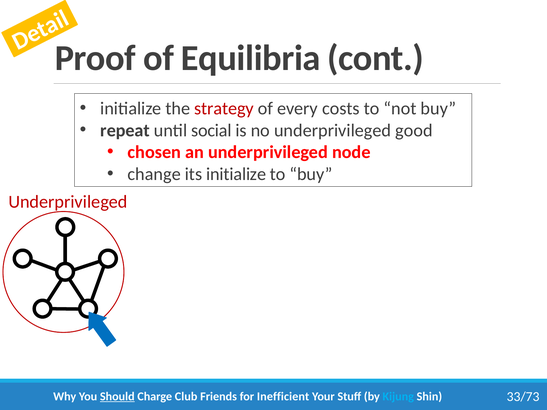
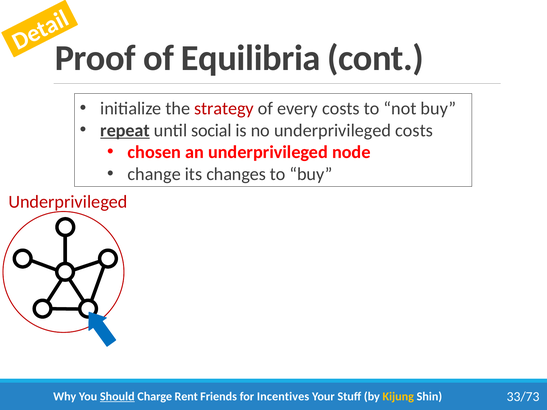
repeat underline: none -> present
underprivileged good: good -> costs
its initialize: initialize -> changes
Club: Club -> Rent
Inefficient: Inefficient -> Incentives
Kijung colour: light blue -> yellow
